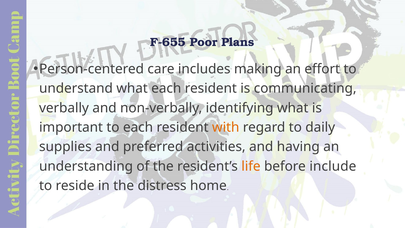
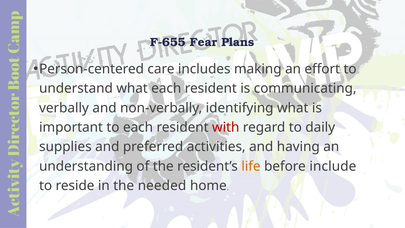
Poor: Poor -> Fear
with colour: orange -> red
distress: distress -> needed
